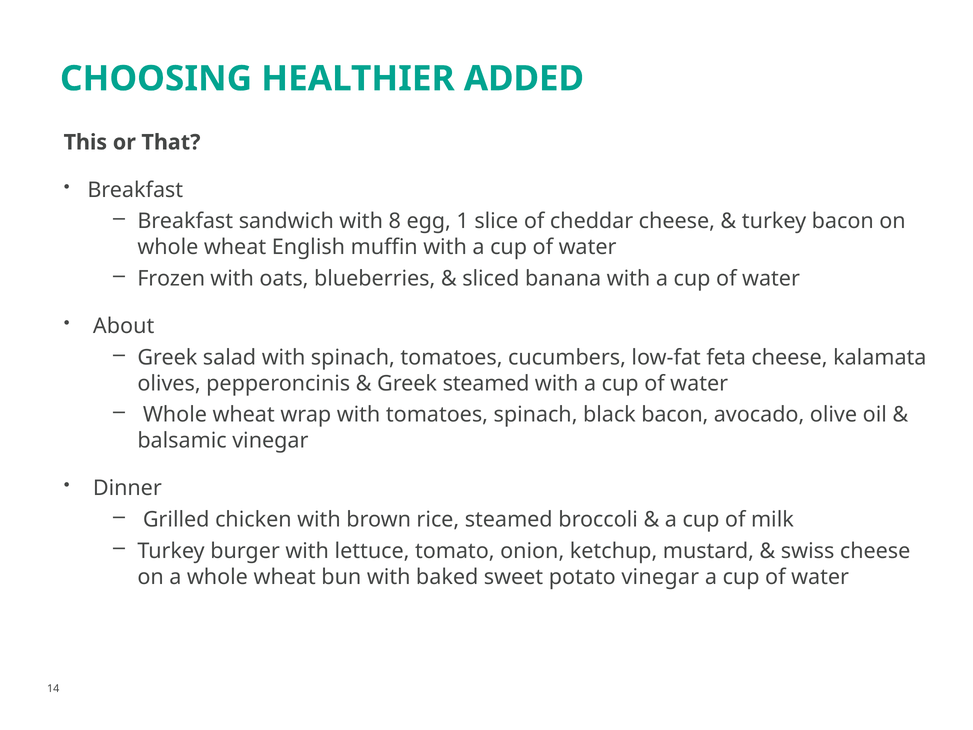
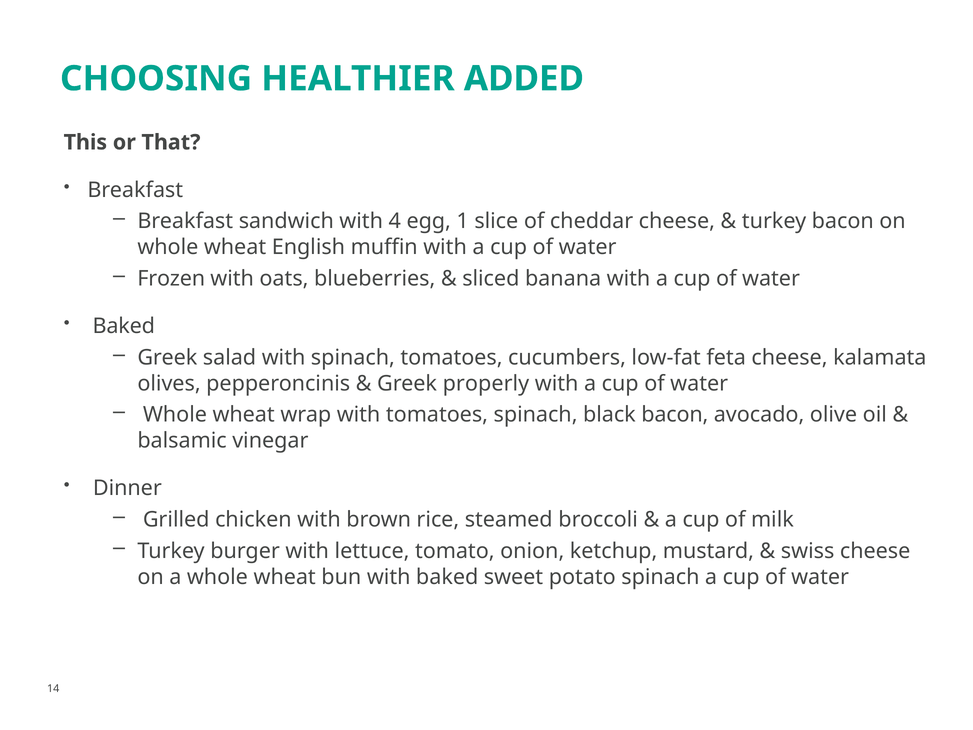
8: 8 -> 4
About at (124, 326): About -> Baked
Greek steamed: steamed -> properly
potato vinegar: vinegar -> spinach
